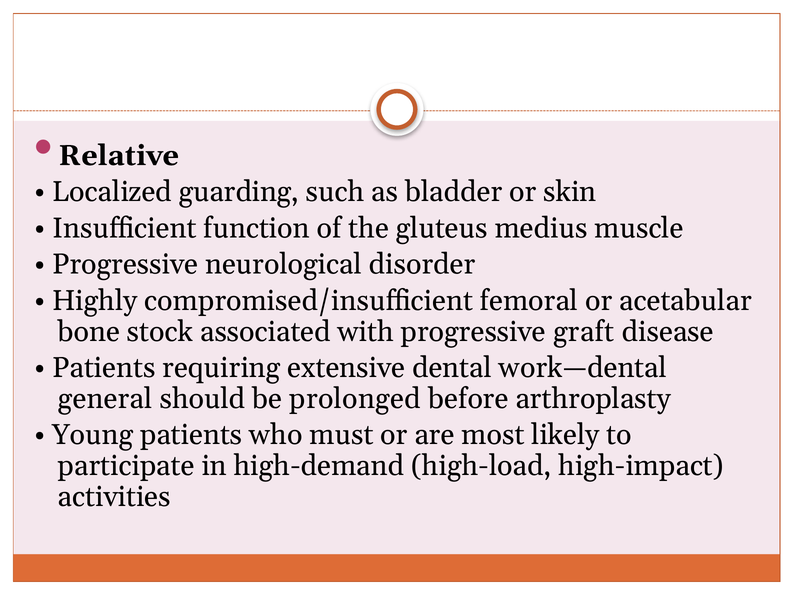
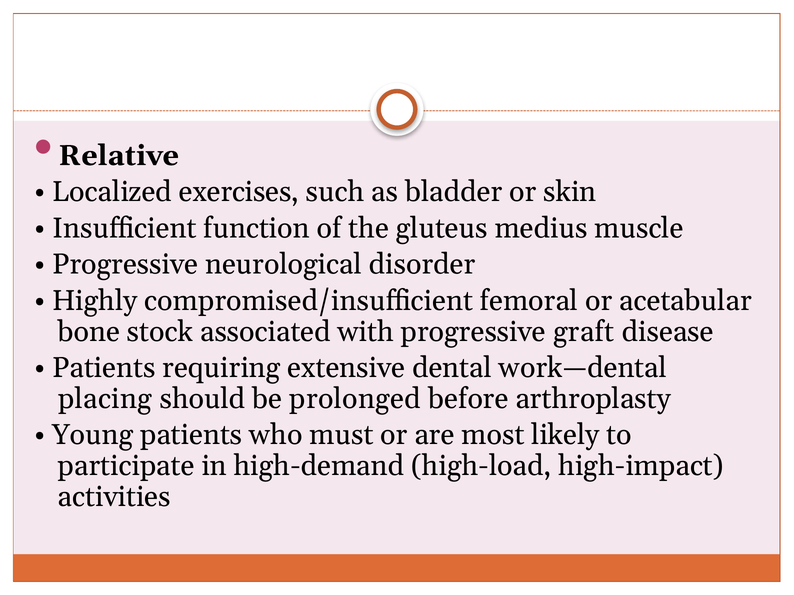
guarding: guarding -> exercises
general: general -> placing
